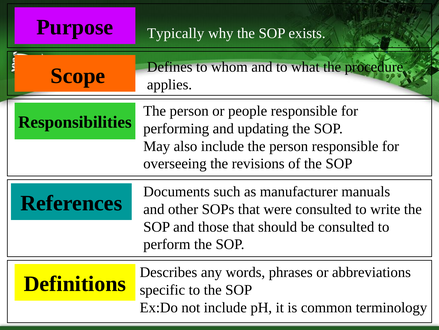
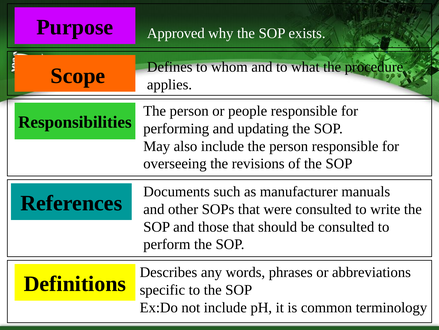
Typically: Typically -> Approved
